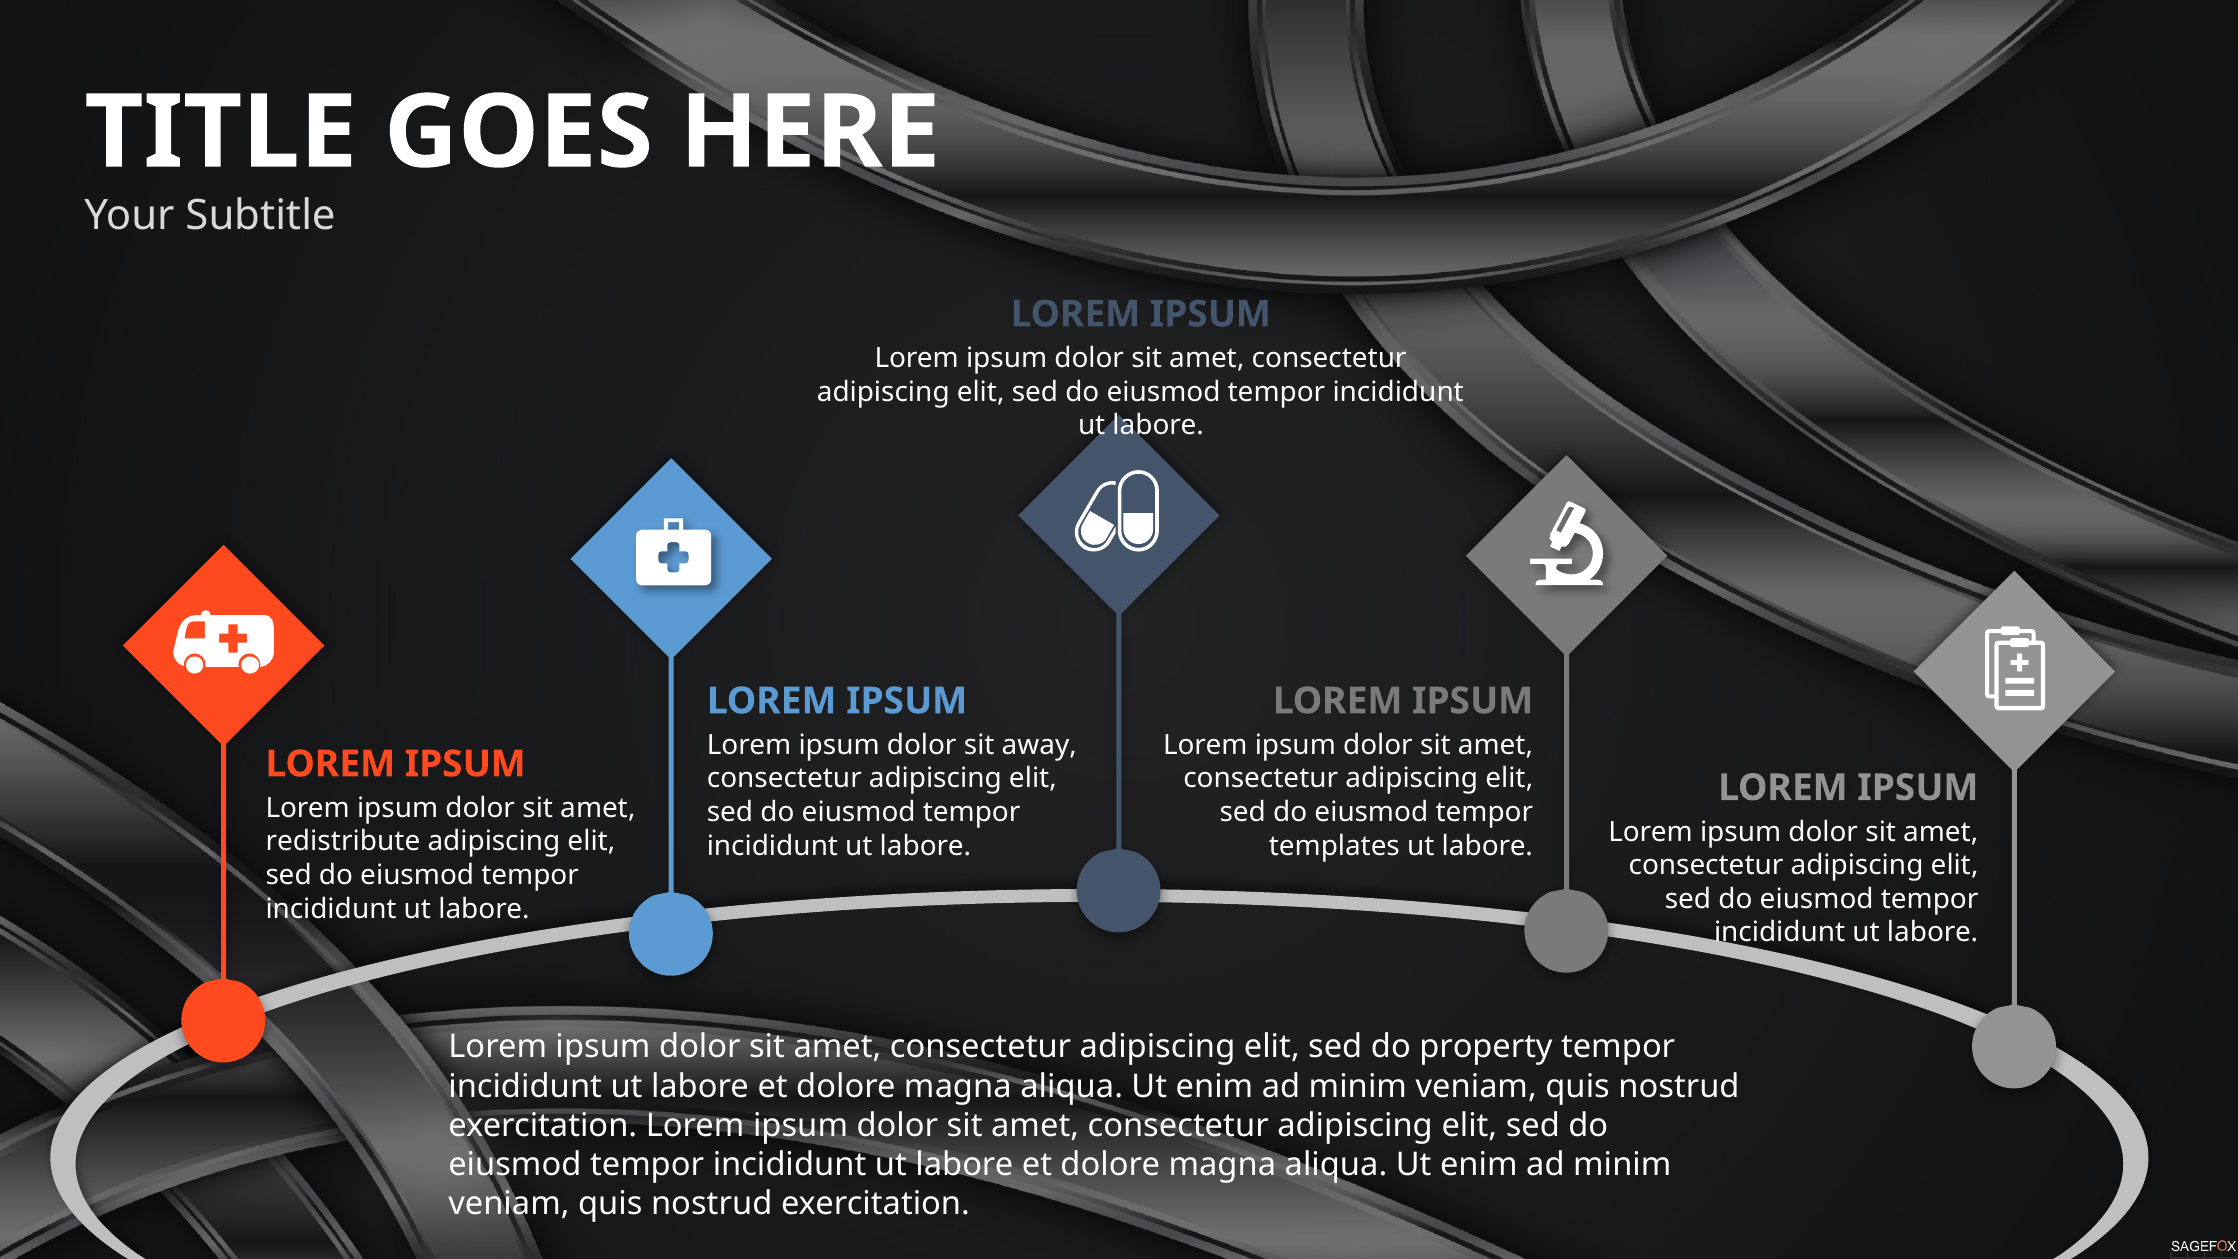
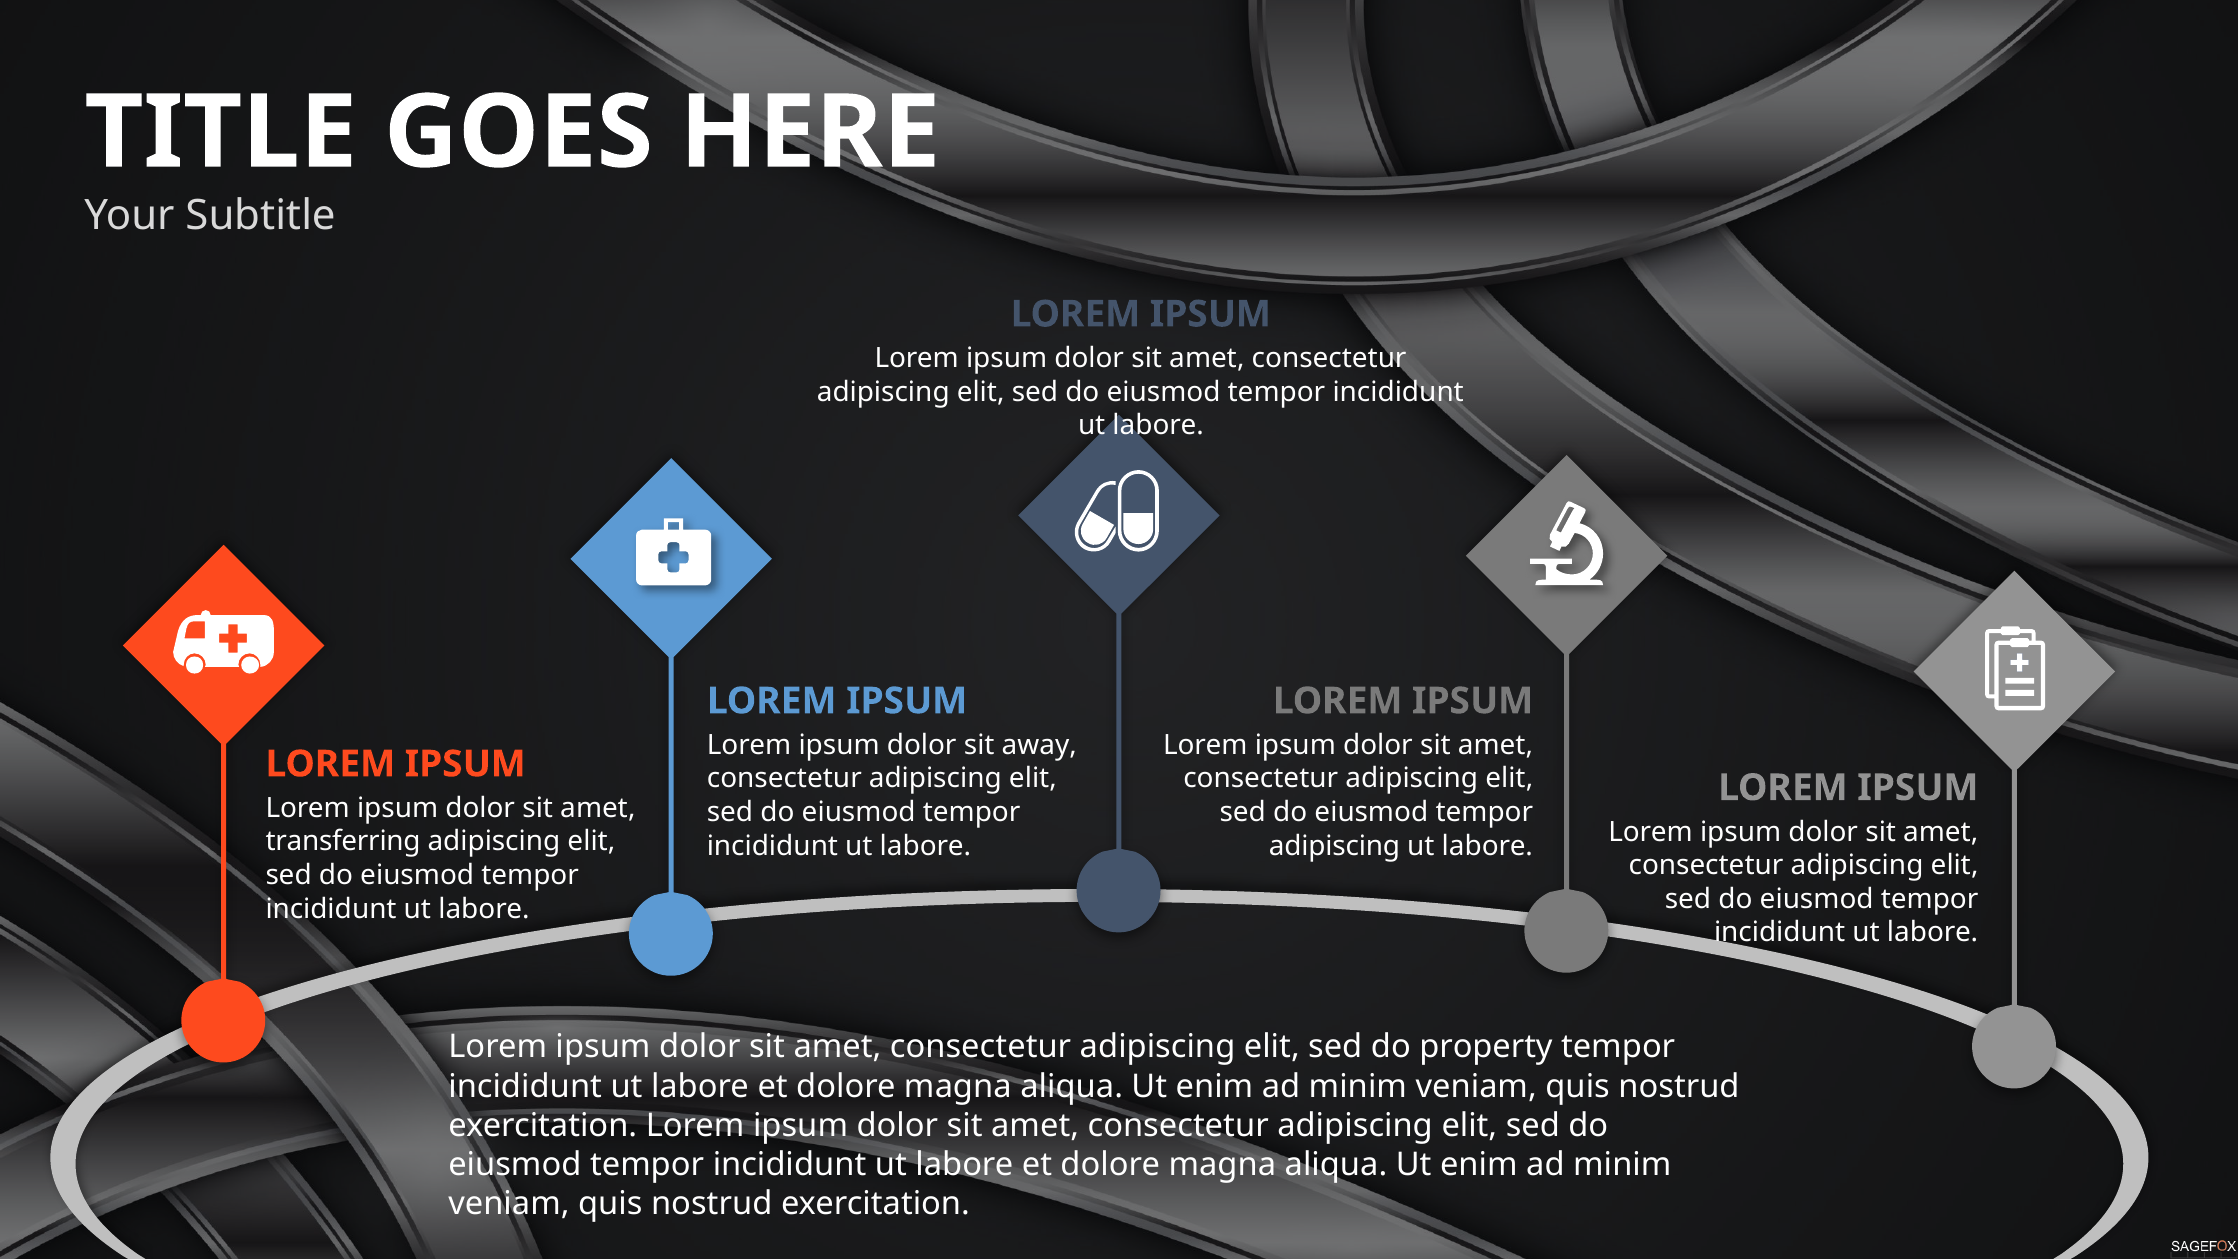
redistribute: redistribute -> transferring
templates at (1334, 846): templates -> adipiscing
